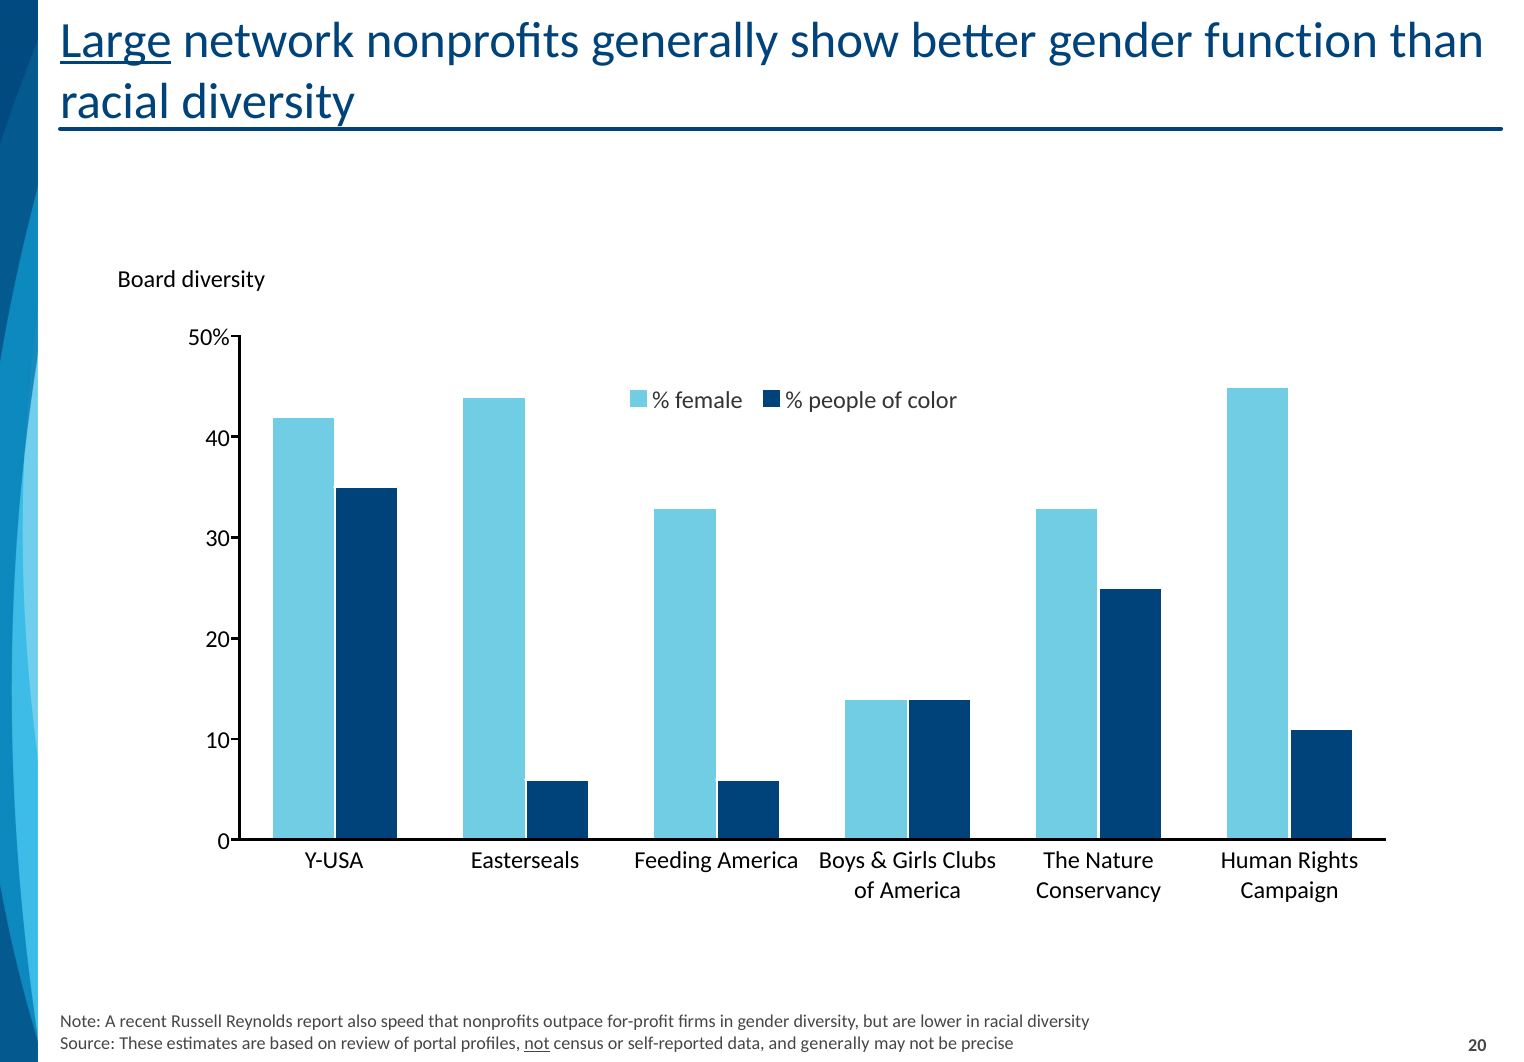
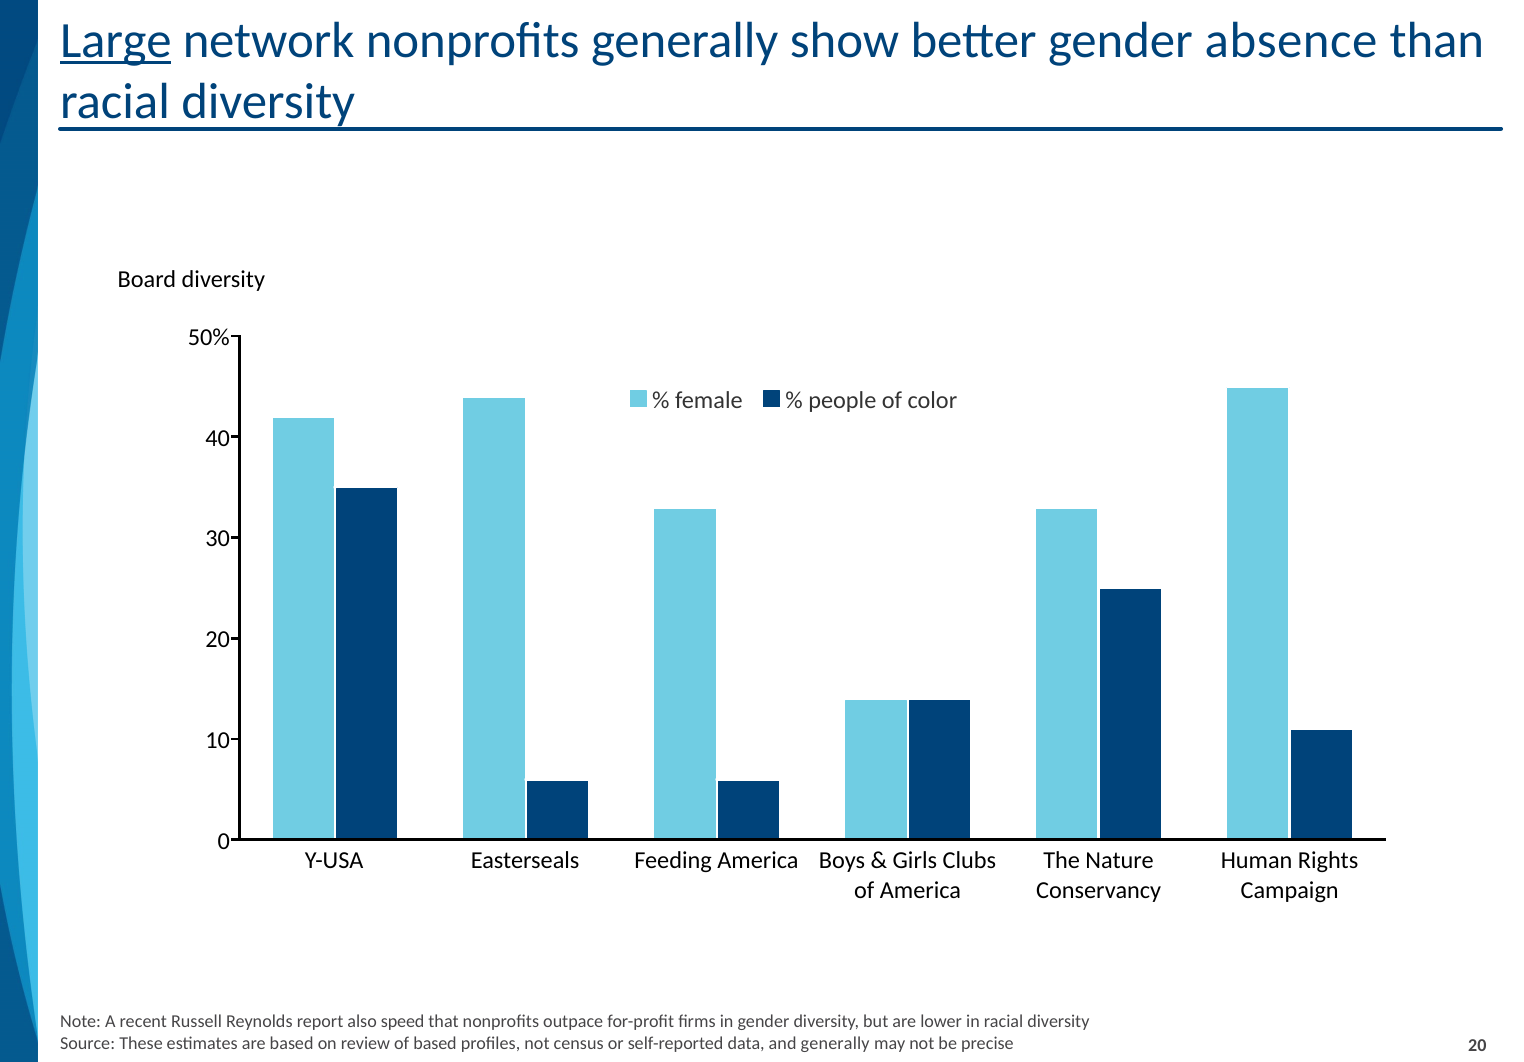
function: function -> absence
of portal: portal -> based
not at (537, 1044) underline: present -> none
